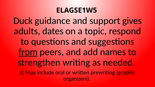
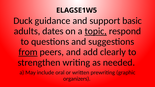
gives: gives -> basic
topic underline: none -> present
names: names -> clearly
